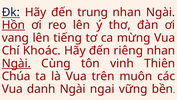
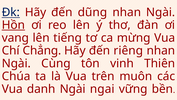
trung: trung -> dũng
Khoác: Khoác -> Chẳng
Ngài at (16, 63) underline: present -> none
